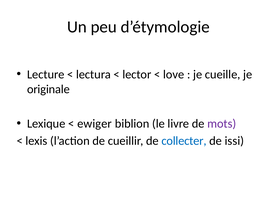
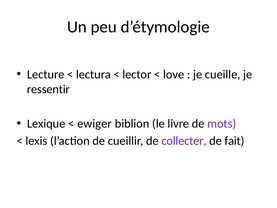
originale: originale -> ressentir
collecter colour: blue -> purple
issi: issi -> fait
